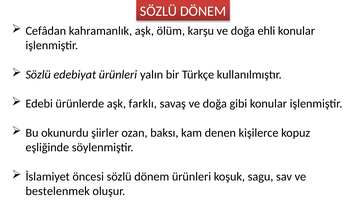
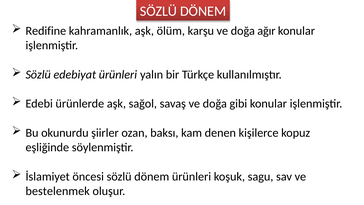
Cefâdan: Cefâdan -> Redifine
ehli: ehli -> ağır
farklı: farklı -> sağol
